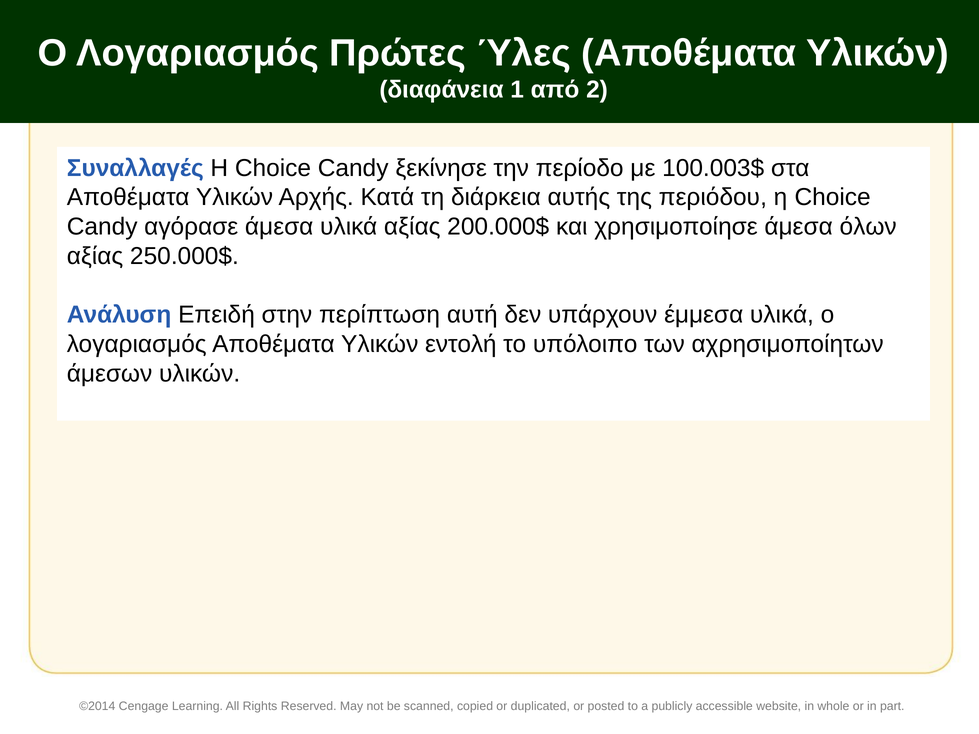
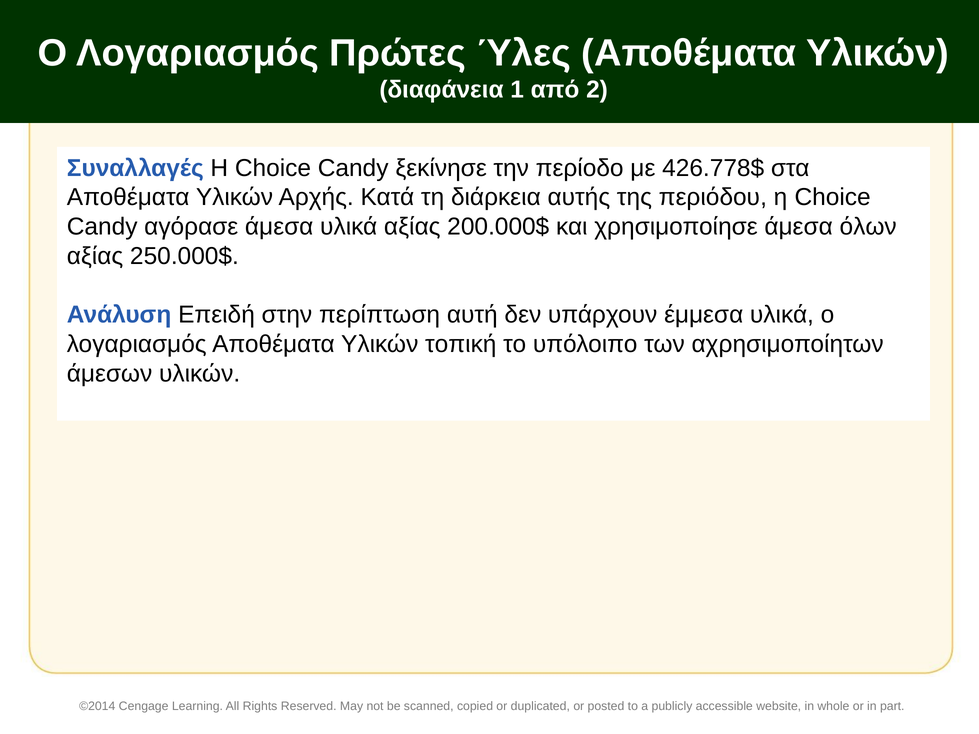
100.003$: 100.003$ -> 426.778$
εντολή: εντολή -> τοπική
